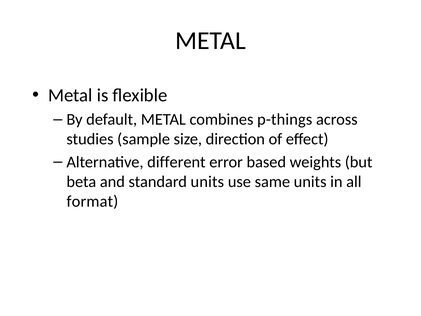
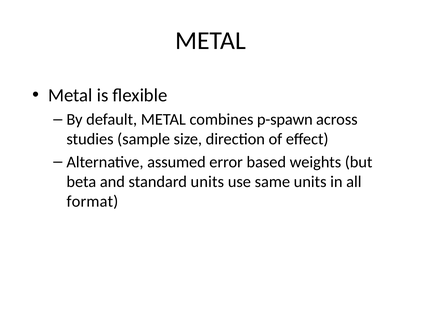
p-things: p-things -> p-spawn
different: different -> assumed
